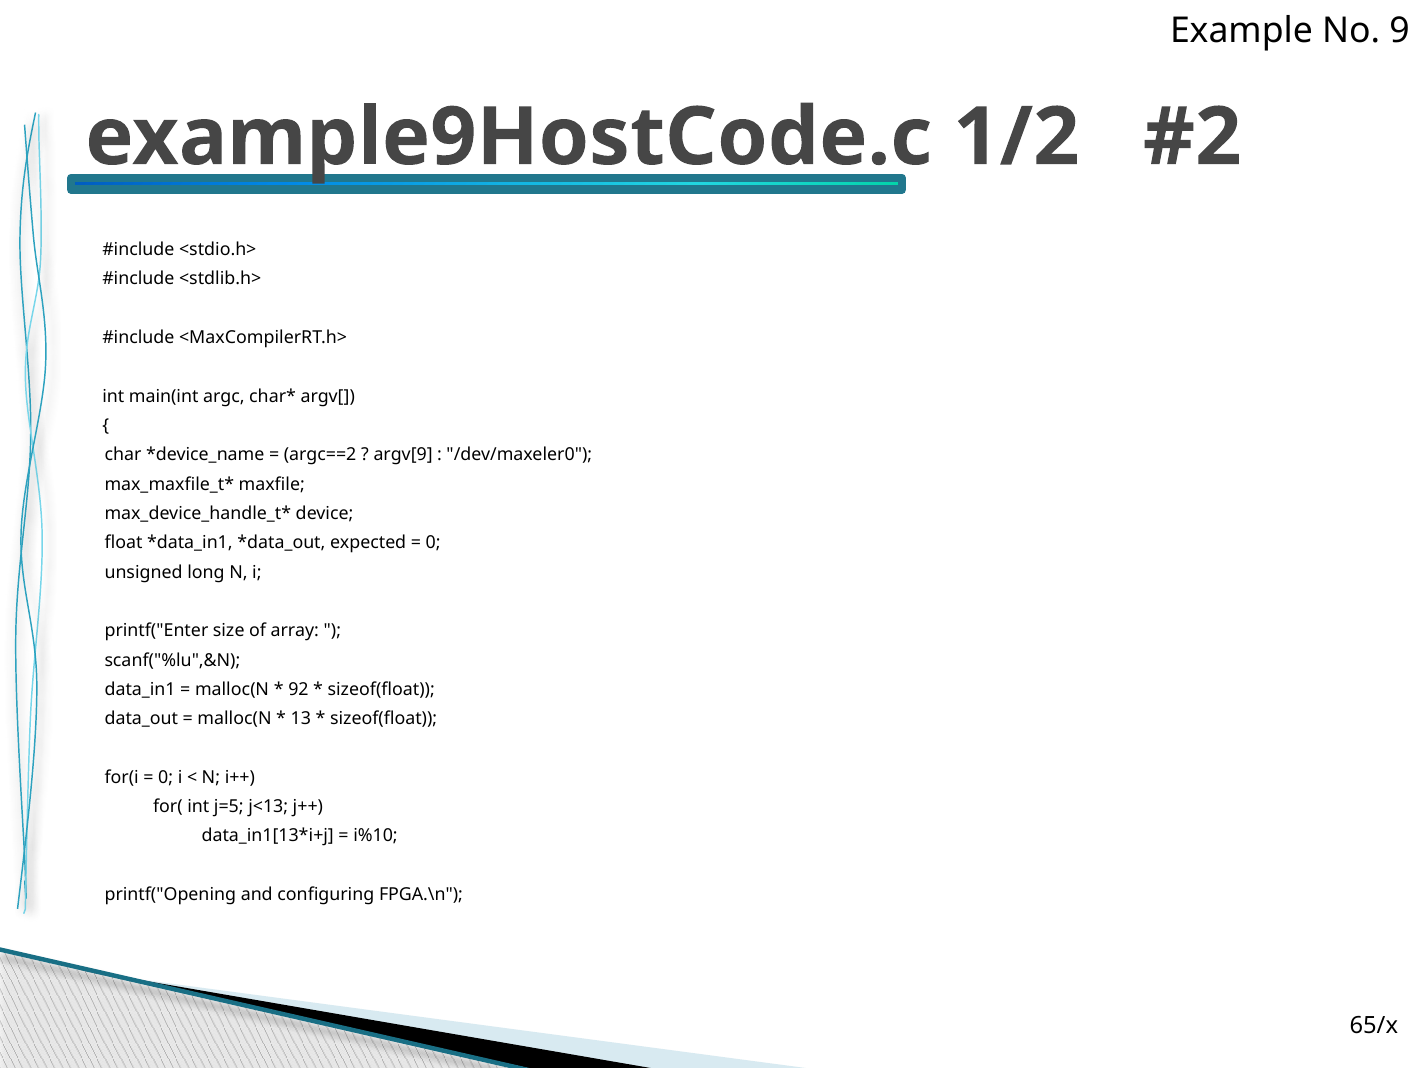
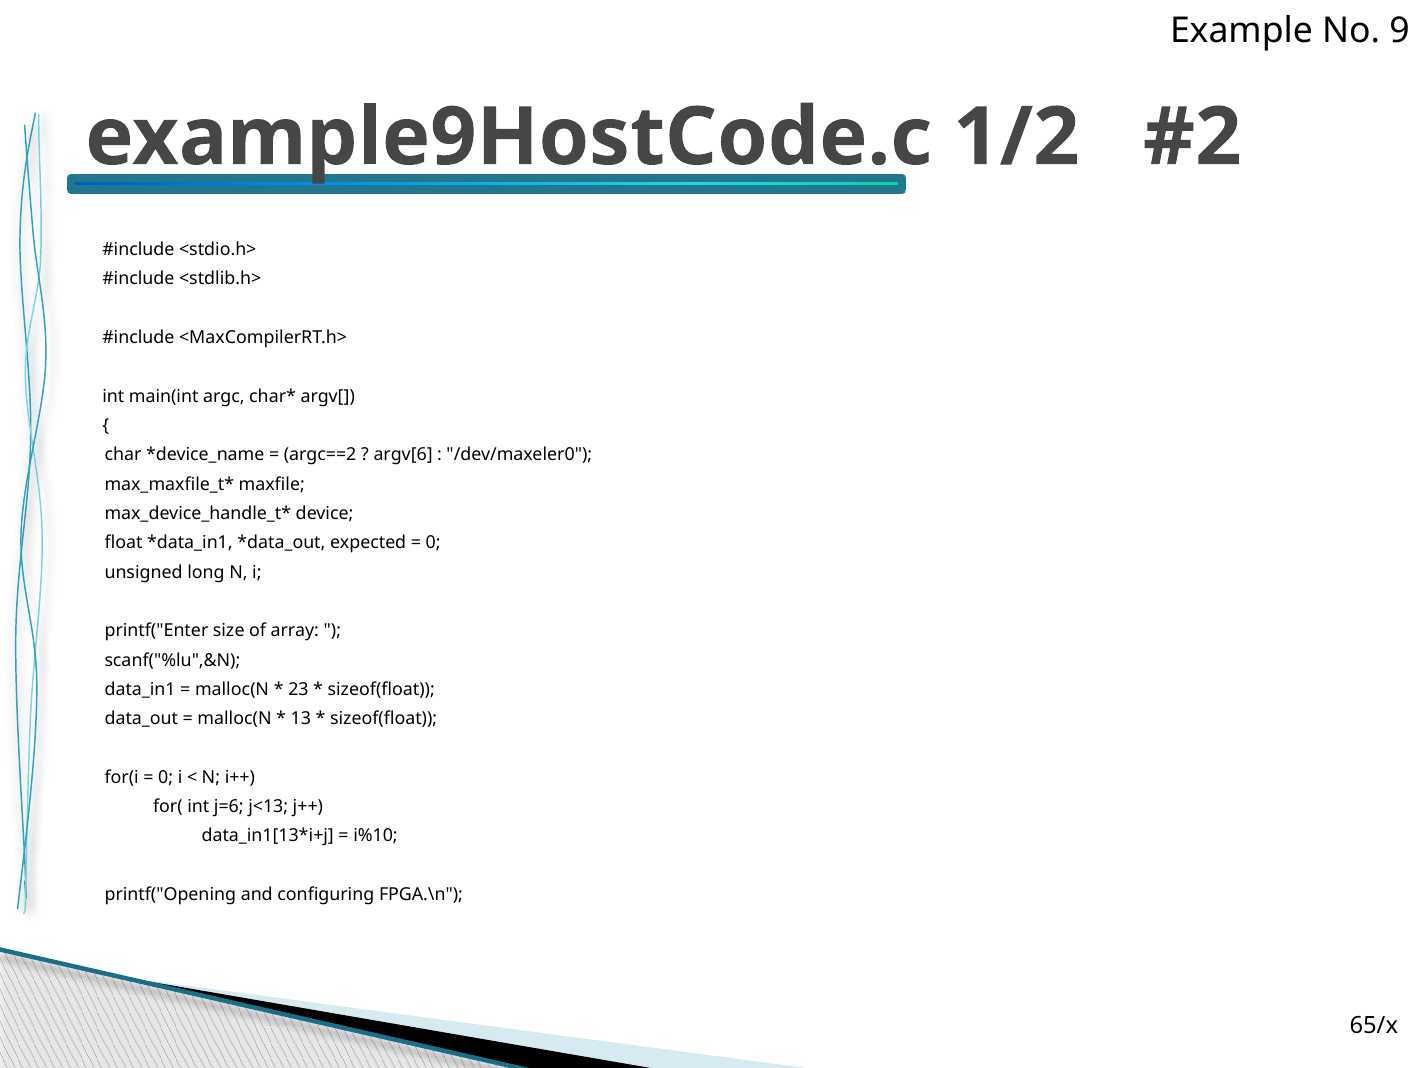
argv[9: argv[9 -> argv[6
92: 92 -> 23
j=5: j=5 -> j=6
